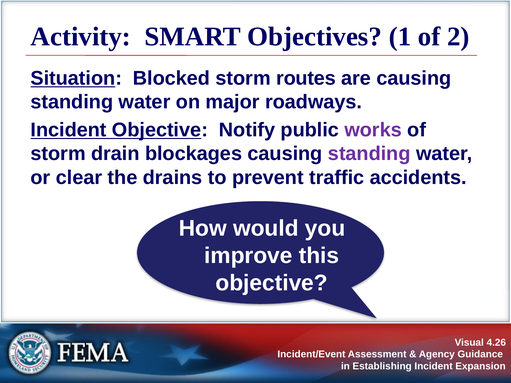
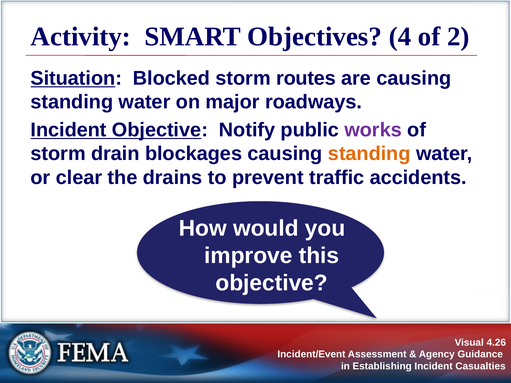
1: 1 -> 4
standing at (369, 154) colour: purple -> orange
Expansion: Expansion -> Casualties
